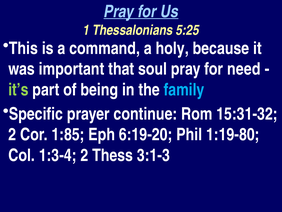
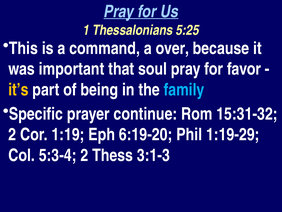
holy: holy -> over
need: need -> favor
it’s colour: light green -> yellow
1:85: 1:85 -> 1:19
1:19-80: 1:19-80 -> 1:19-29
1:3-4: 1:3-4 -> 5:3-4
